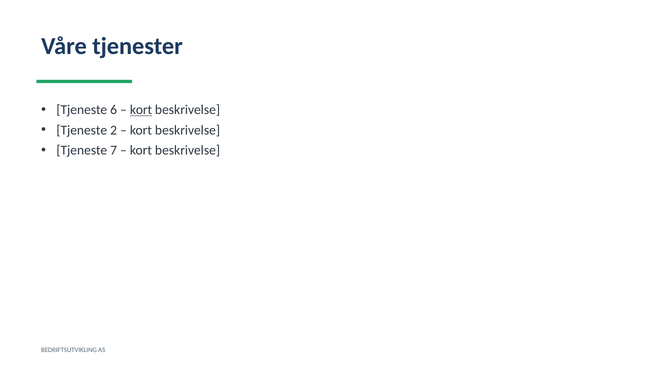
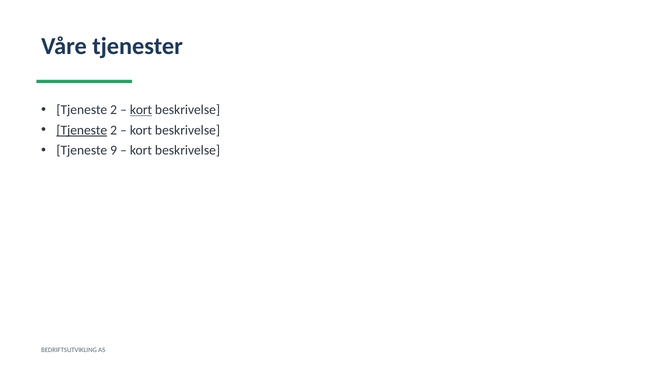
6 at (114, 110): 6 -> 2
Tjeneste at (82, 130) underline: none -> present
7: 7 -> 9
